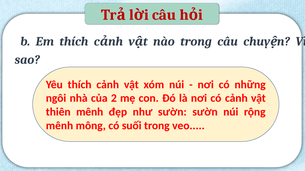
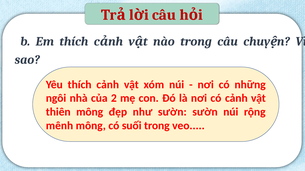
thiên mênh: mênh -> mông
